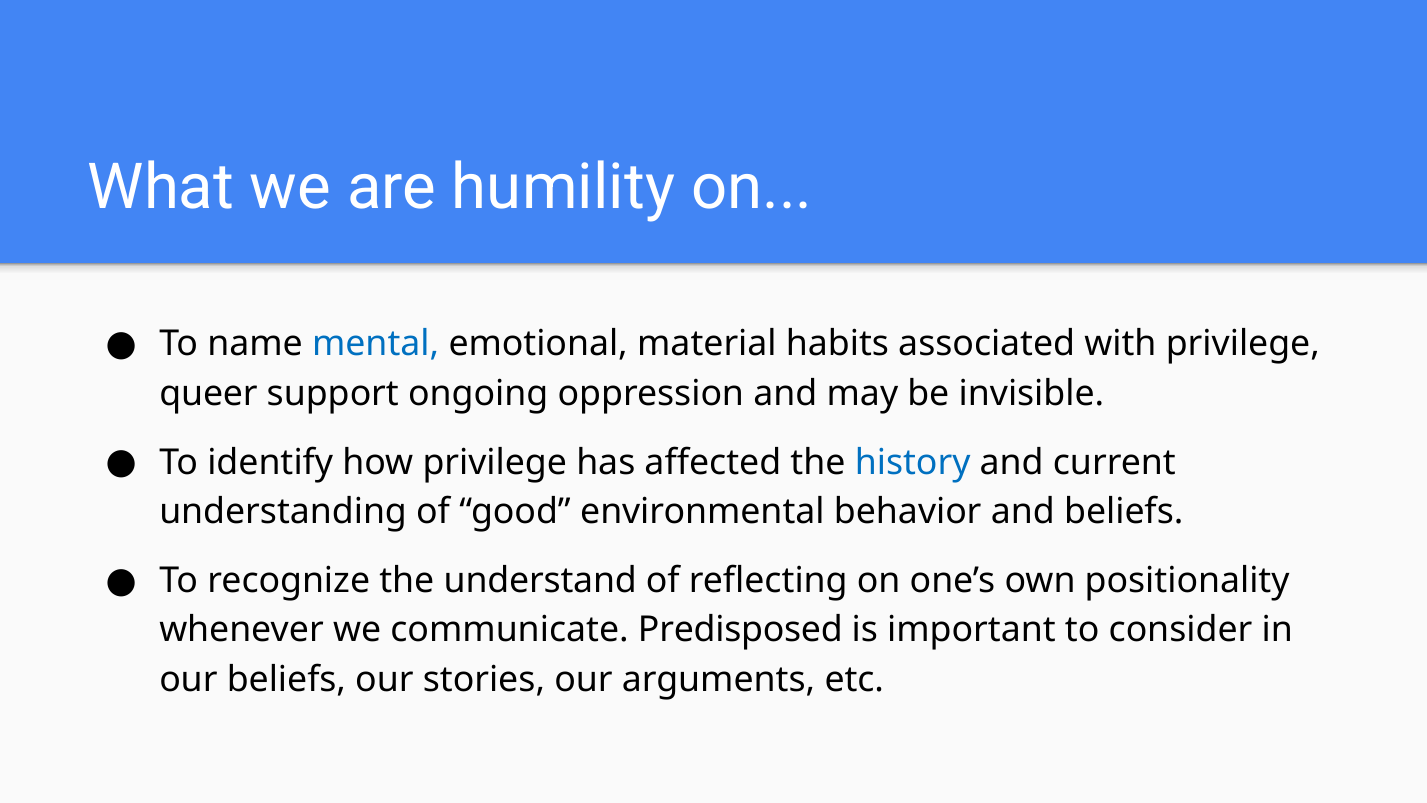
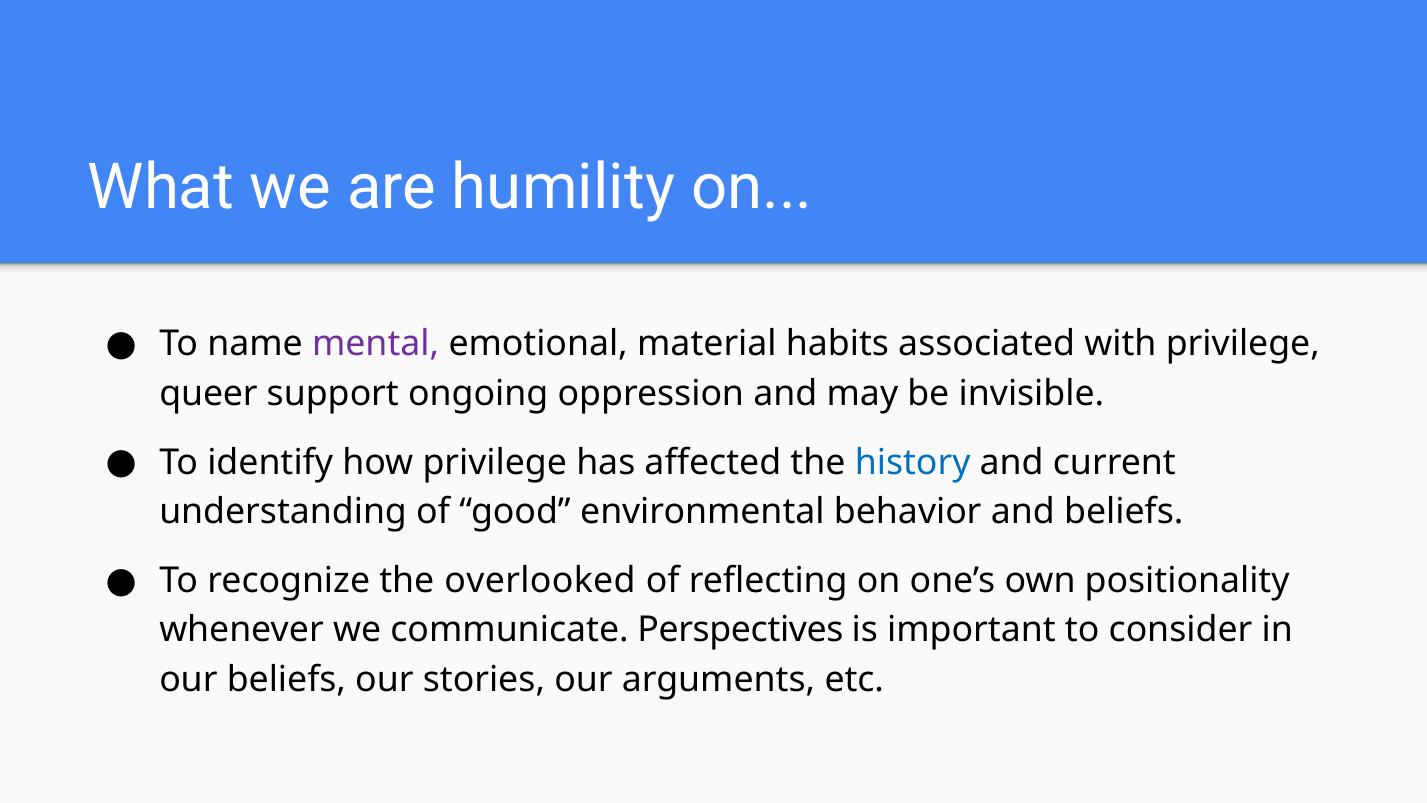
mental colour: blue -> purple
understand: understand -> overlooked
Predisposed: Predisposed -> Perspectives
